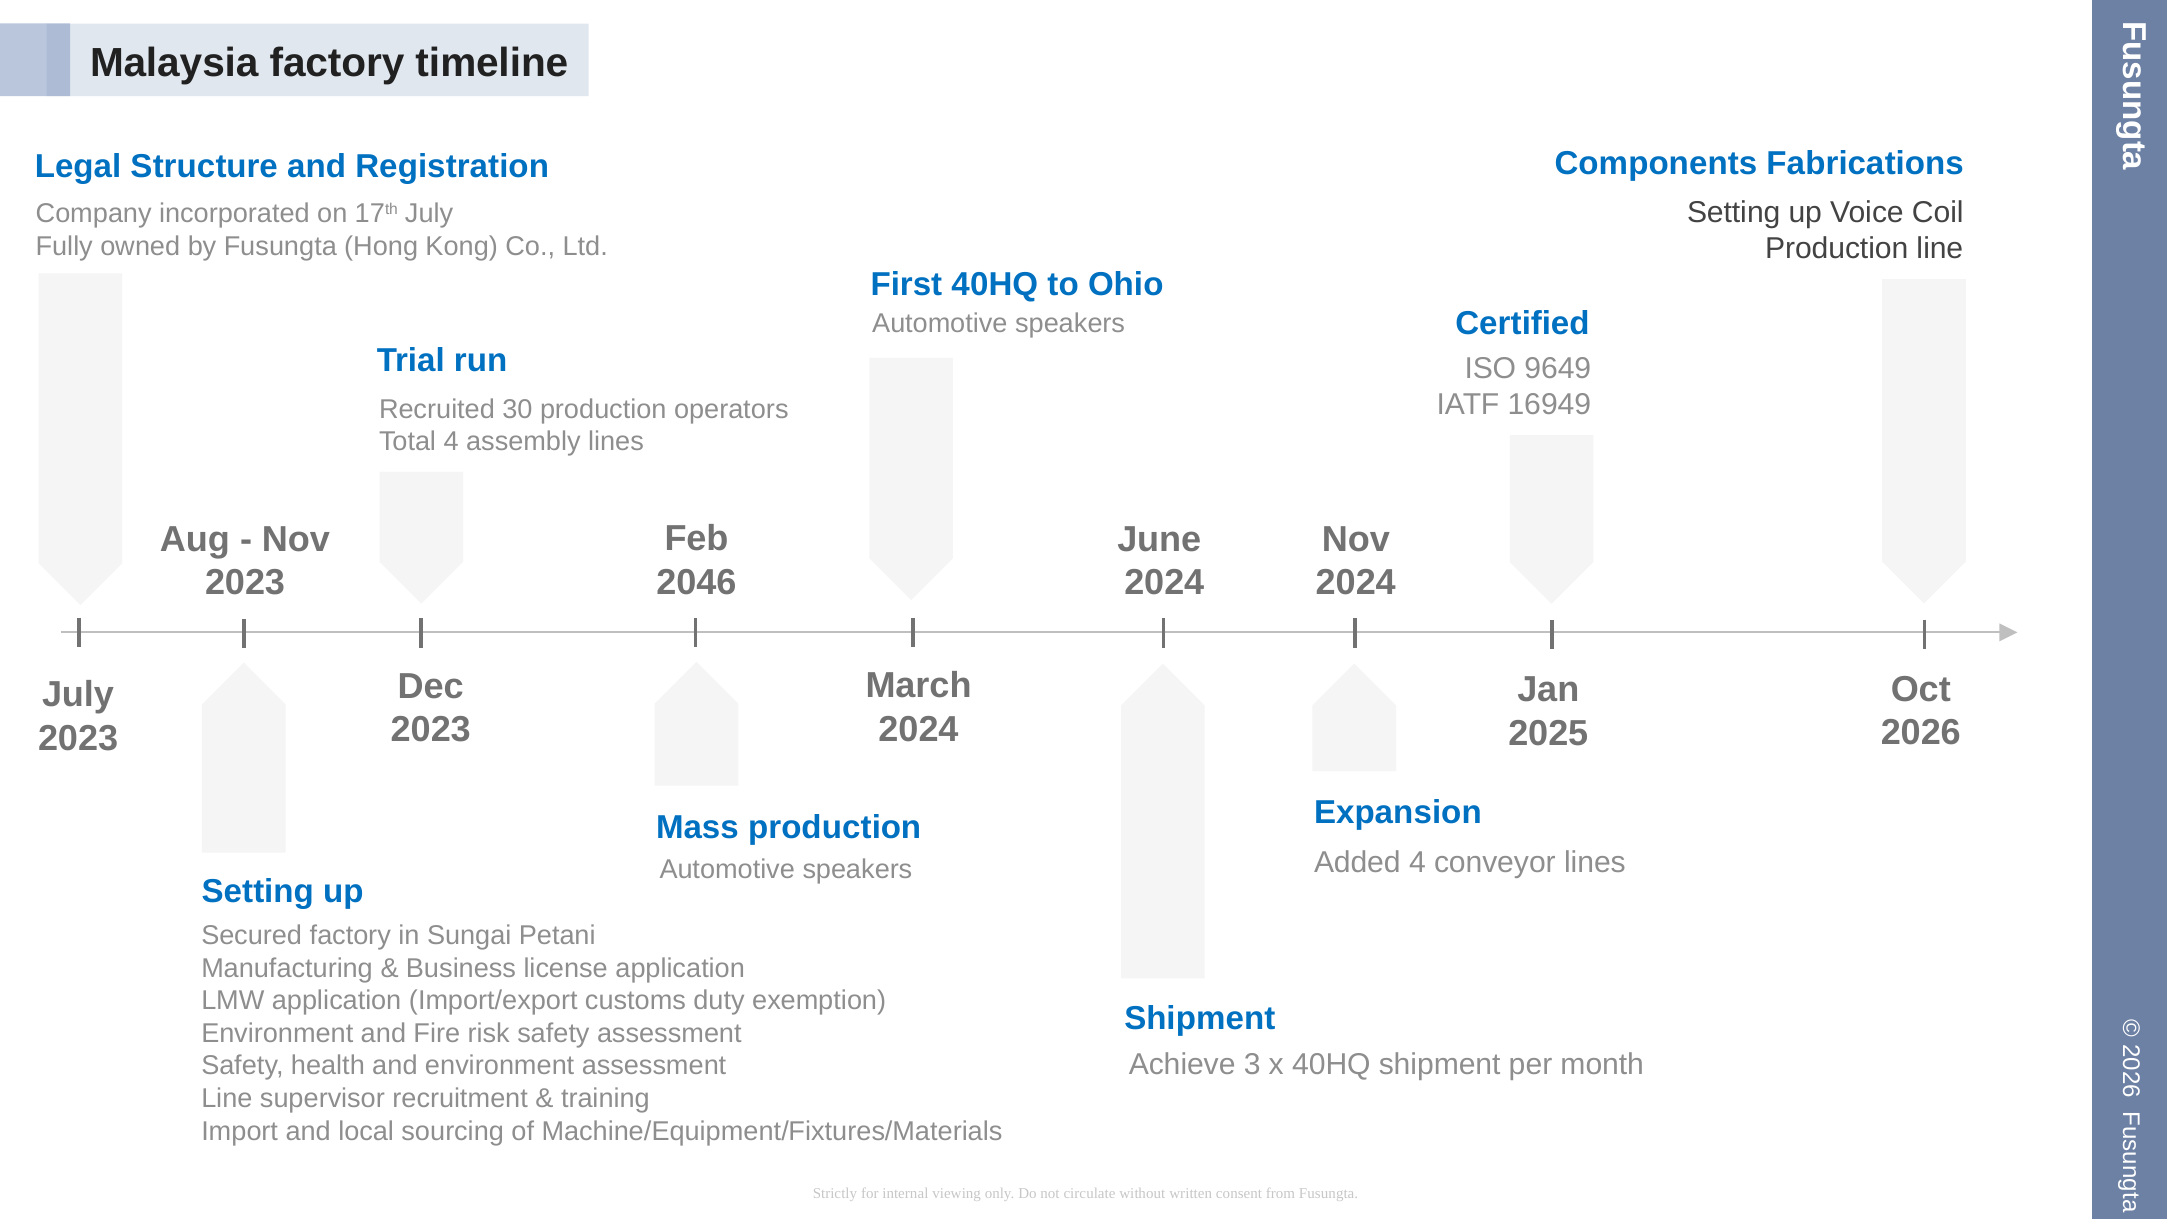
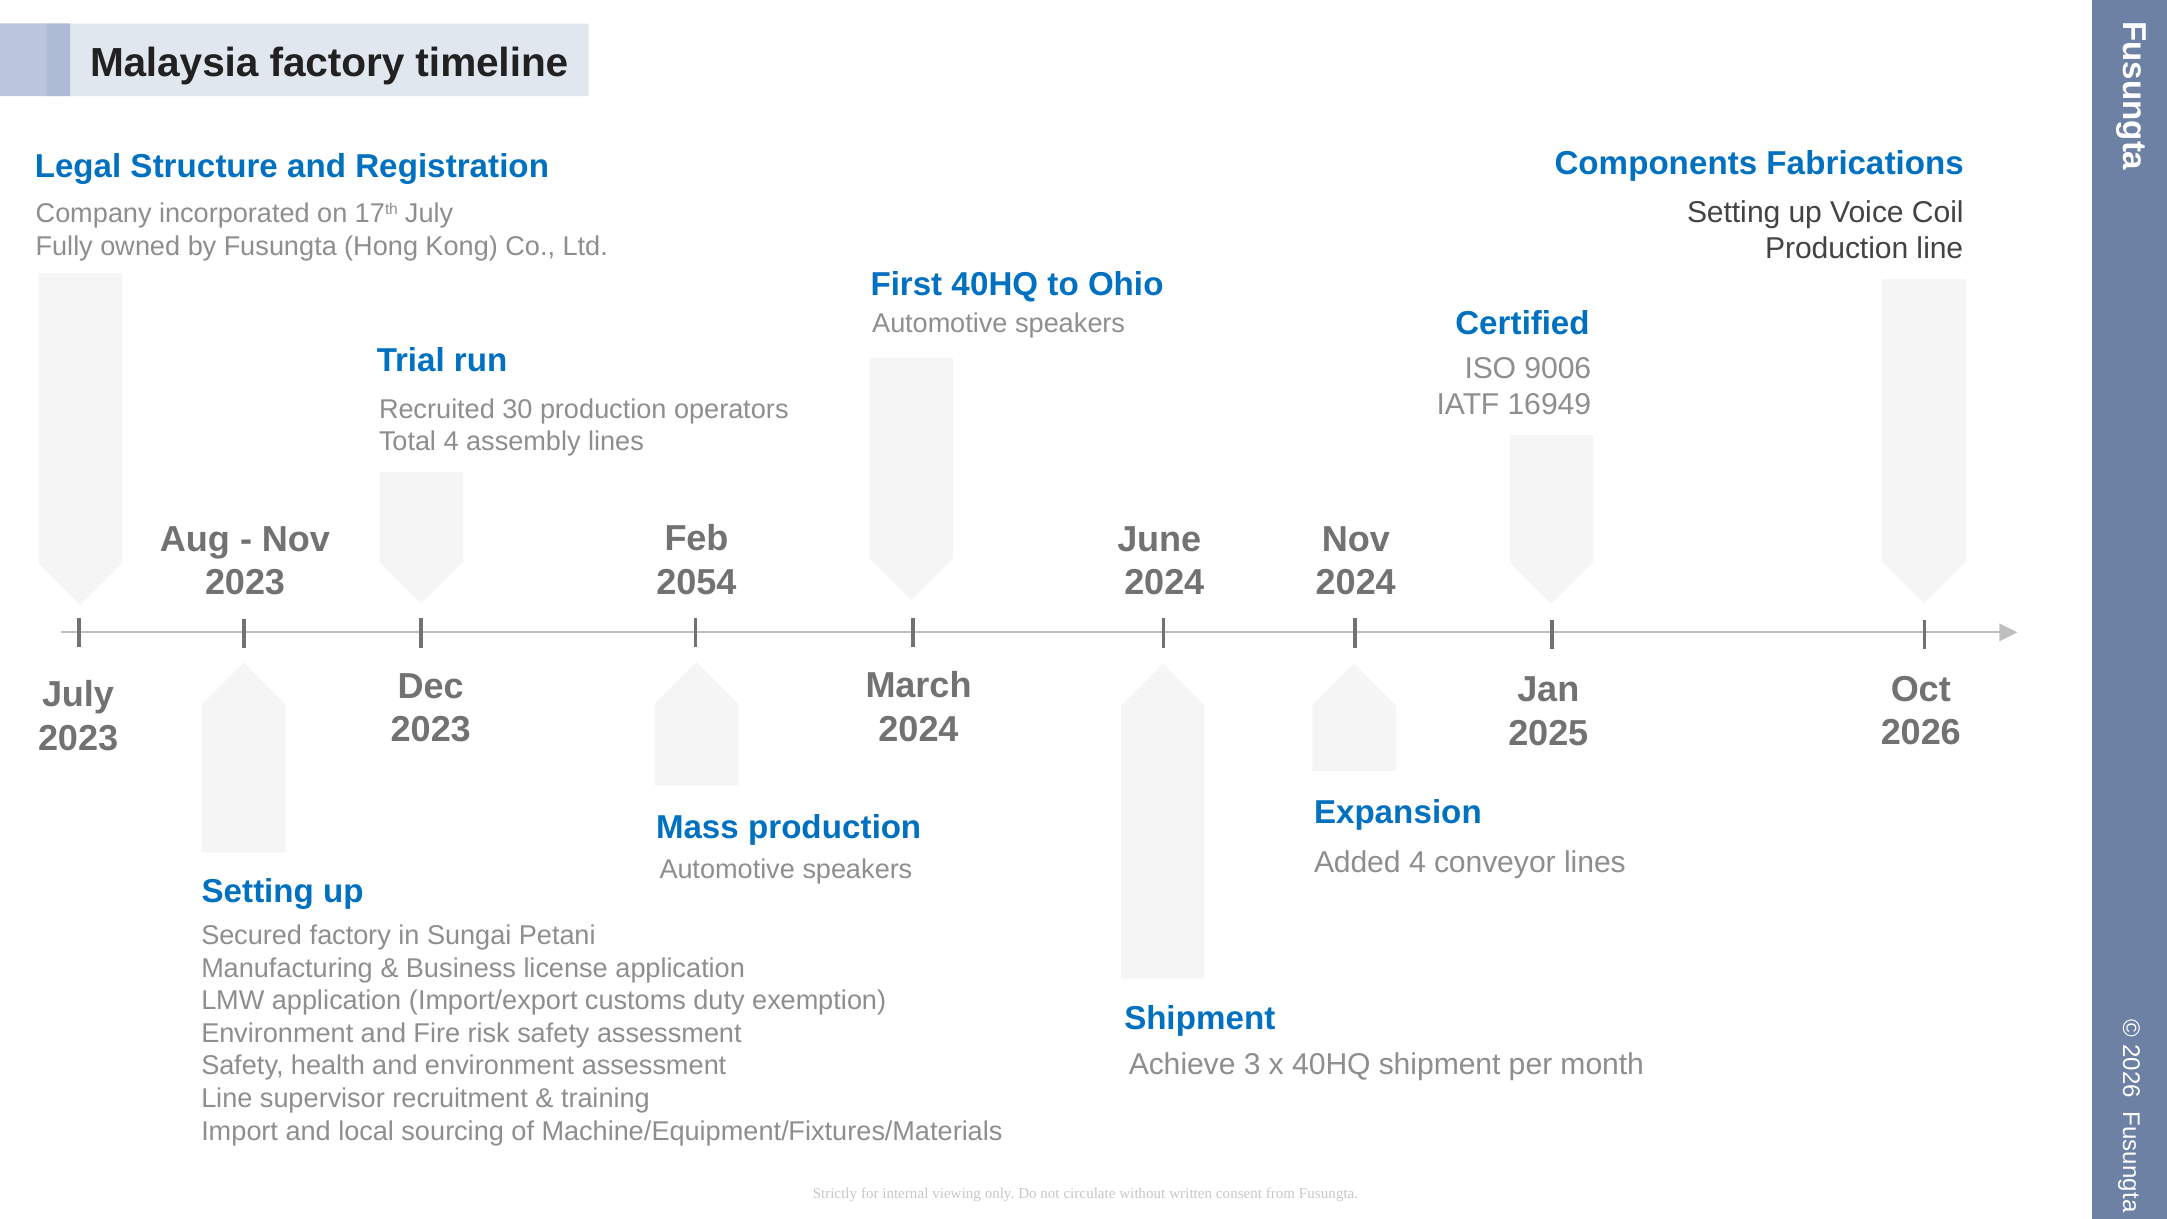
9649: 9649 -> 9006
2046: 2046 -> 2054
